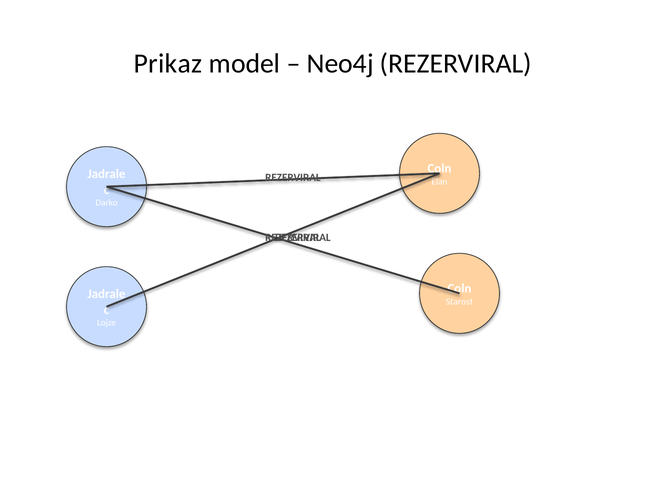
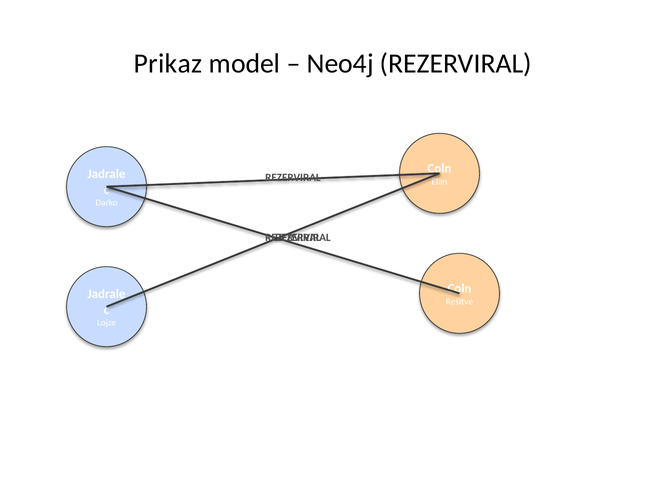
Starost: Starost -> Rešitve
